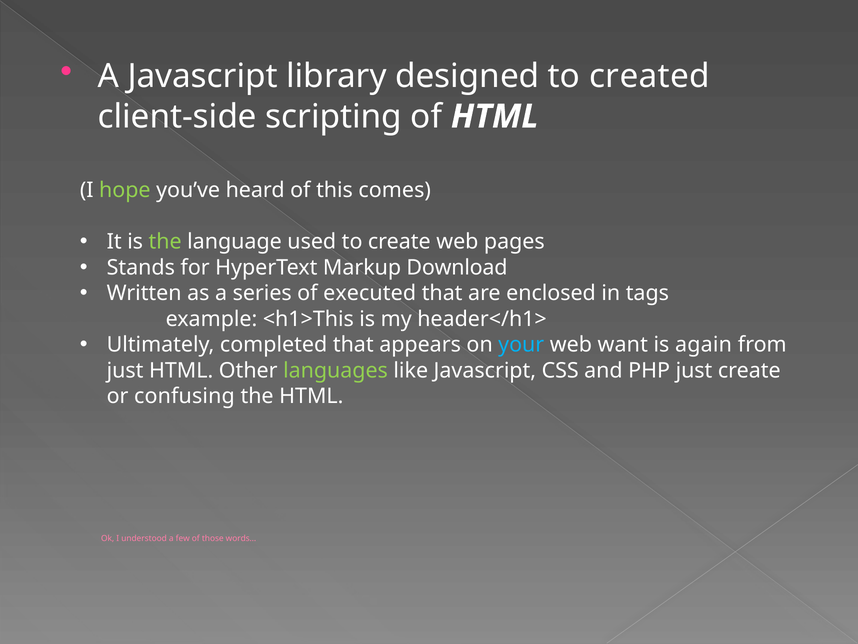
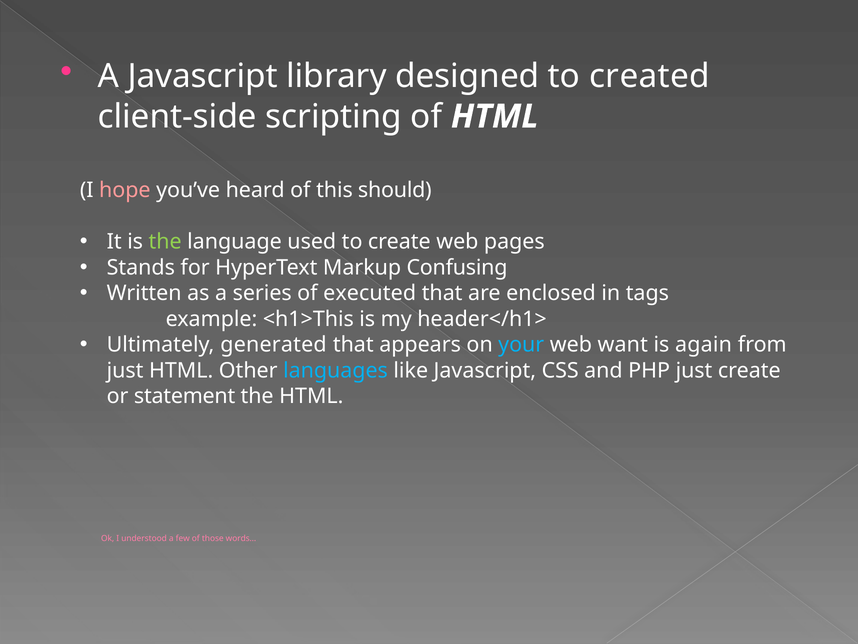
hope colour: light green -> pink
comes: comes -> should
Download: Download -> Confusing
completed: completed -> generated
languages colour: light green -> light blue
confusing: confusing -> statement
